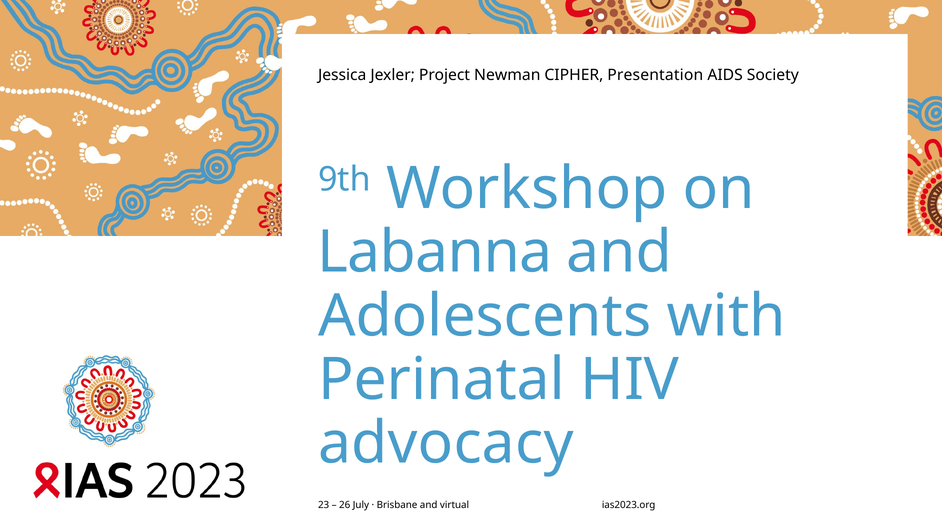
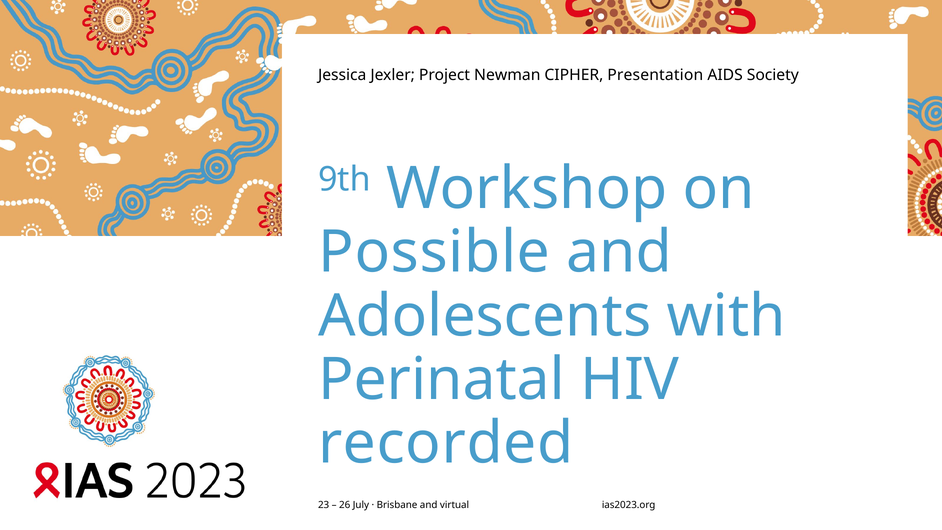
Labanna: Labanna -> Possible
advocacy: advocacy -> recorded
